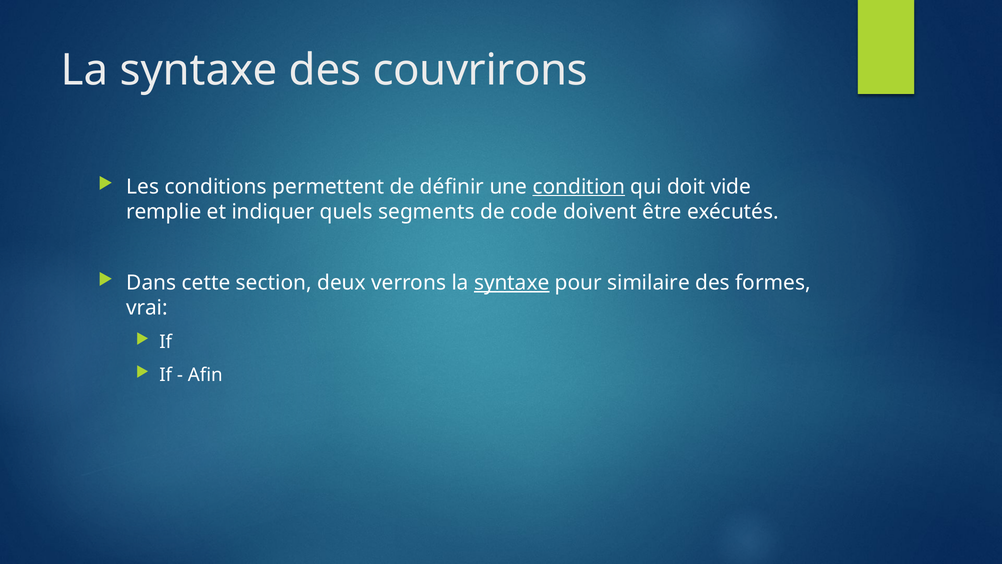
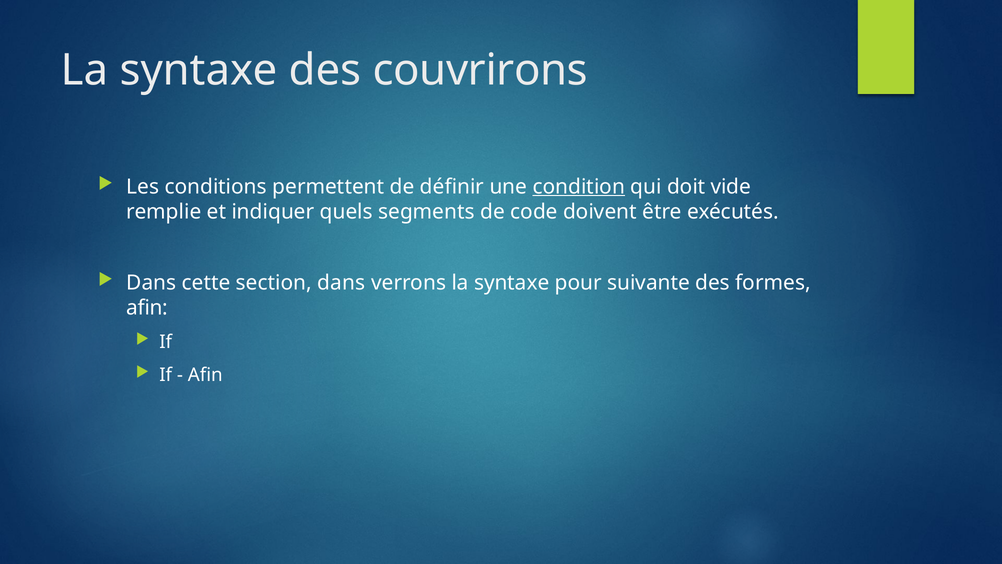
section deux: deux -> dans
syntaxe at (512, 283) underline: present -> none
similaire: similaire -> suivante
vrai at (147, 308): vrai -> afin
